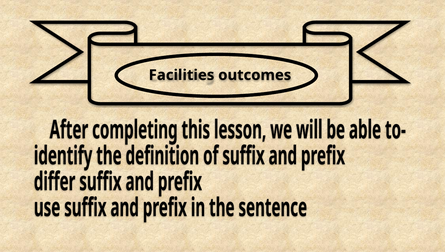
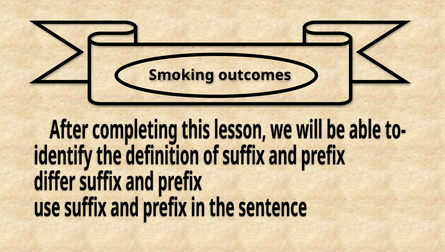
Facilities: Facilities -> Smoking
